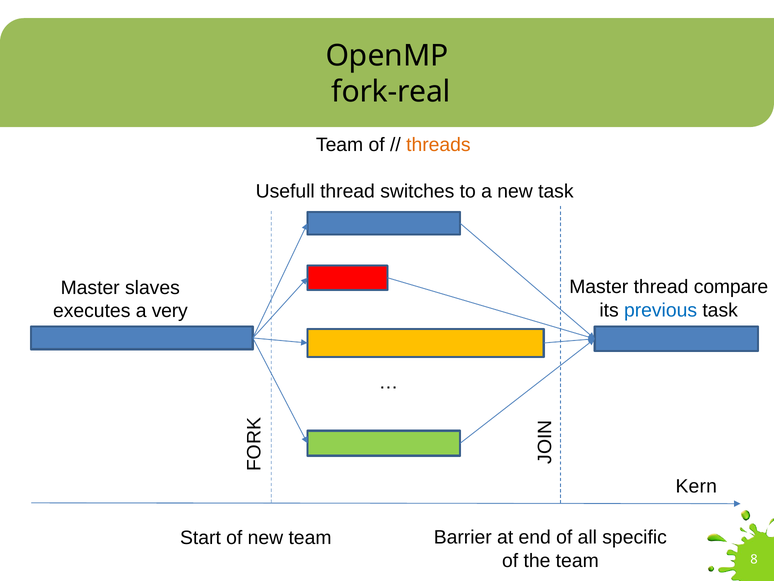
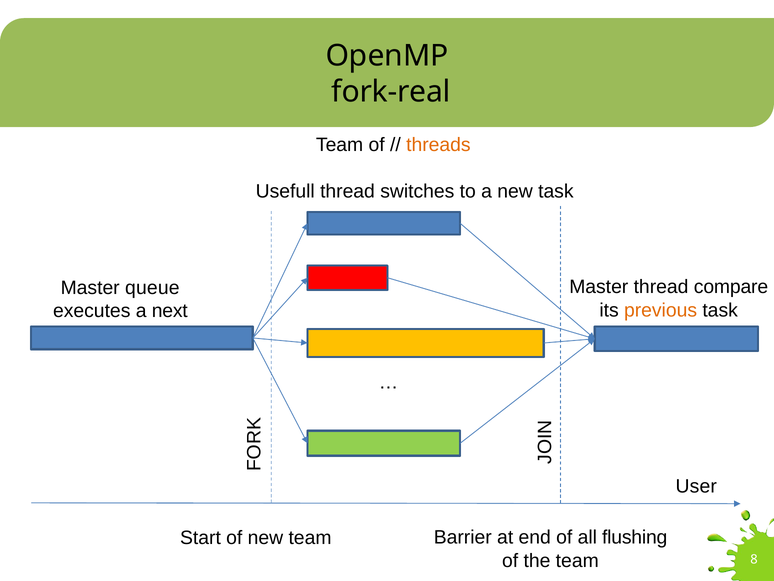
slaves: slaves -> queue
previous colour: blue -> orange
very: very -> next
Kern: Kern -> User
specific: specific -> flushing
